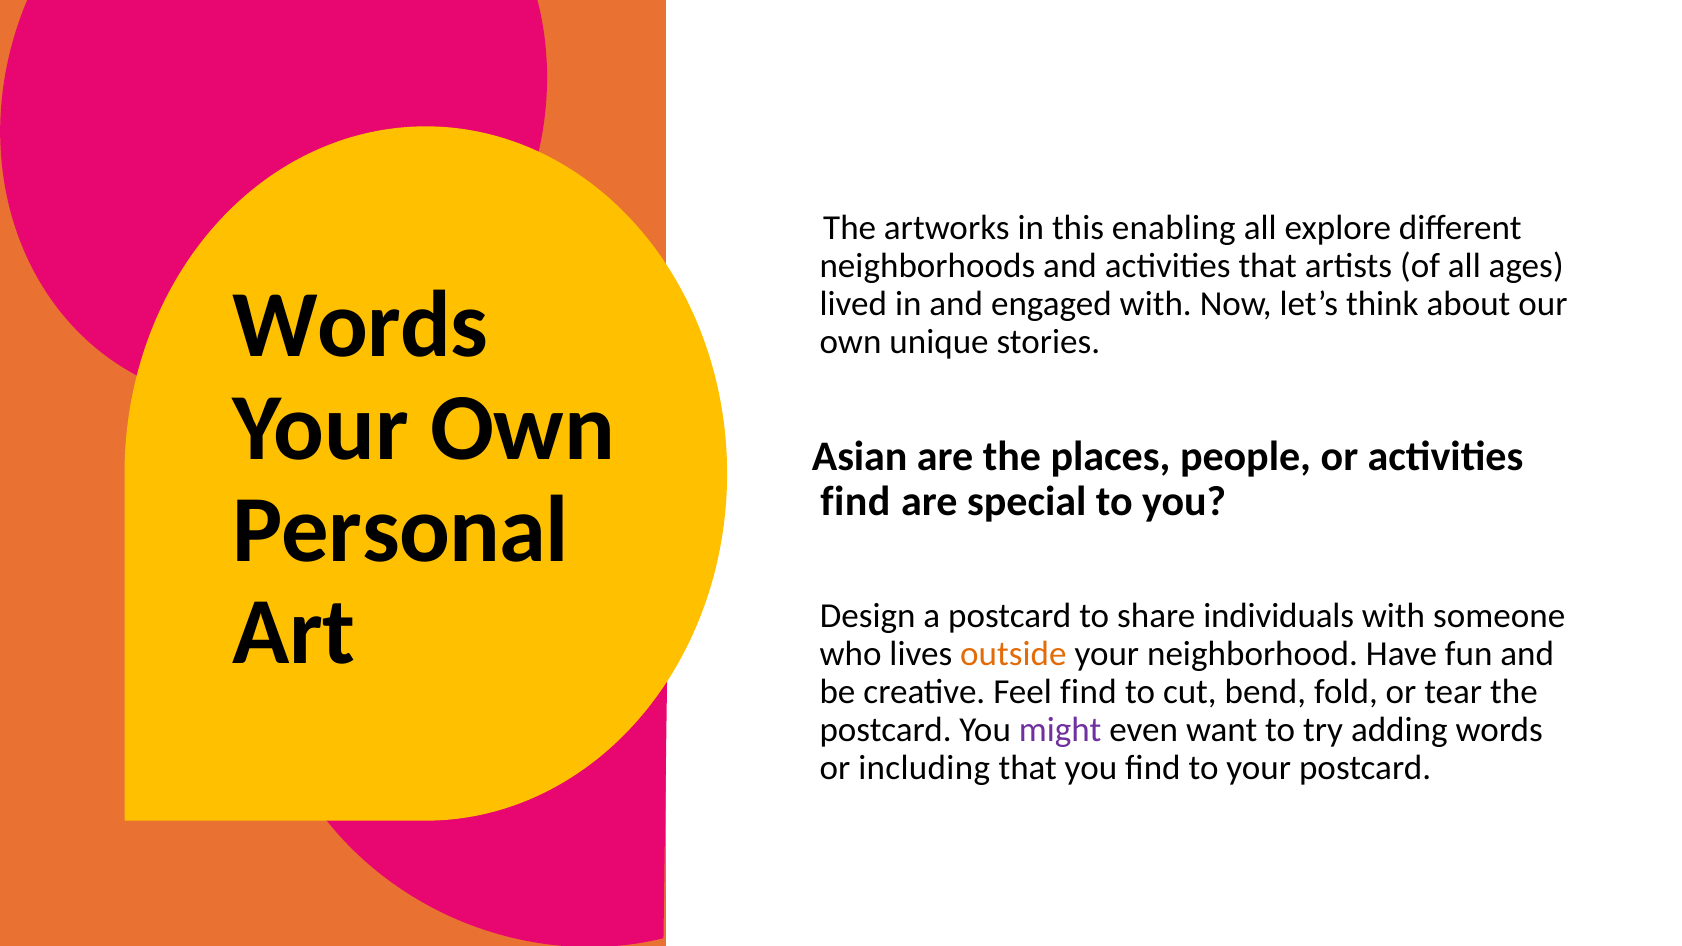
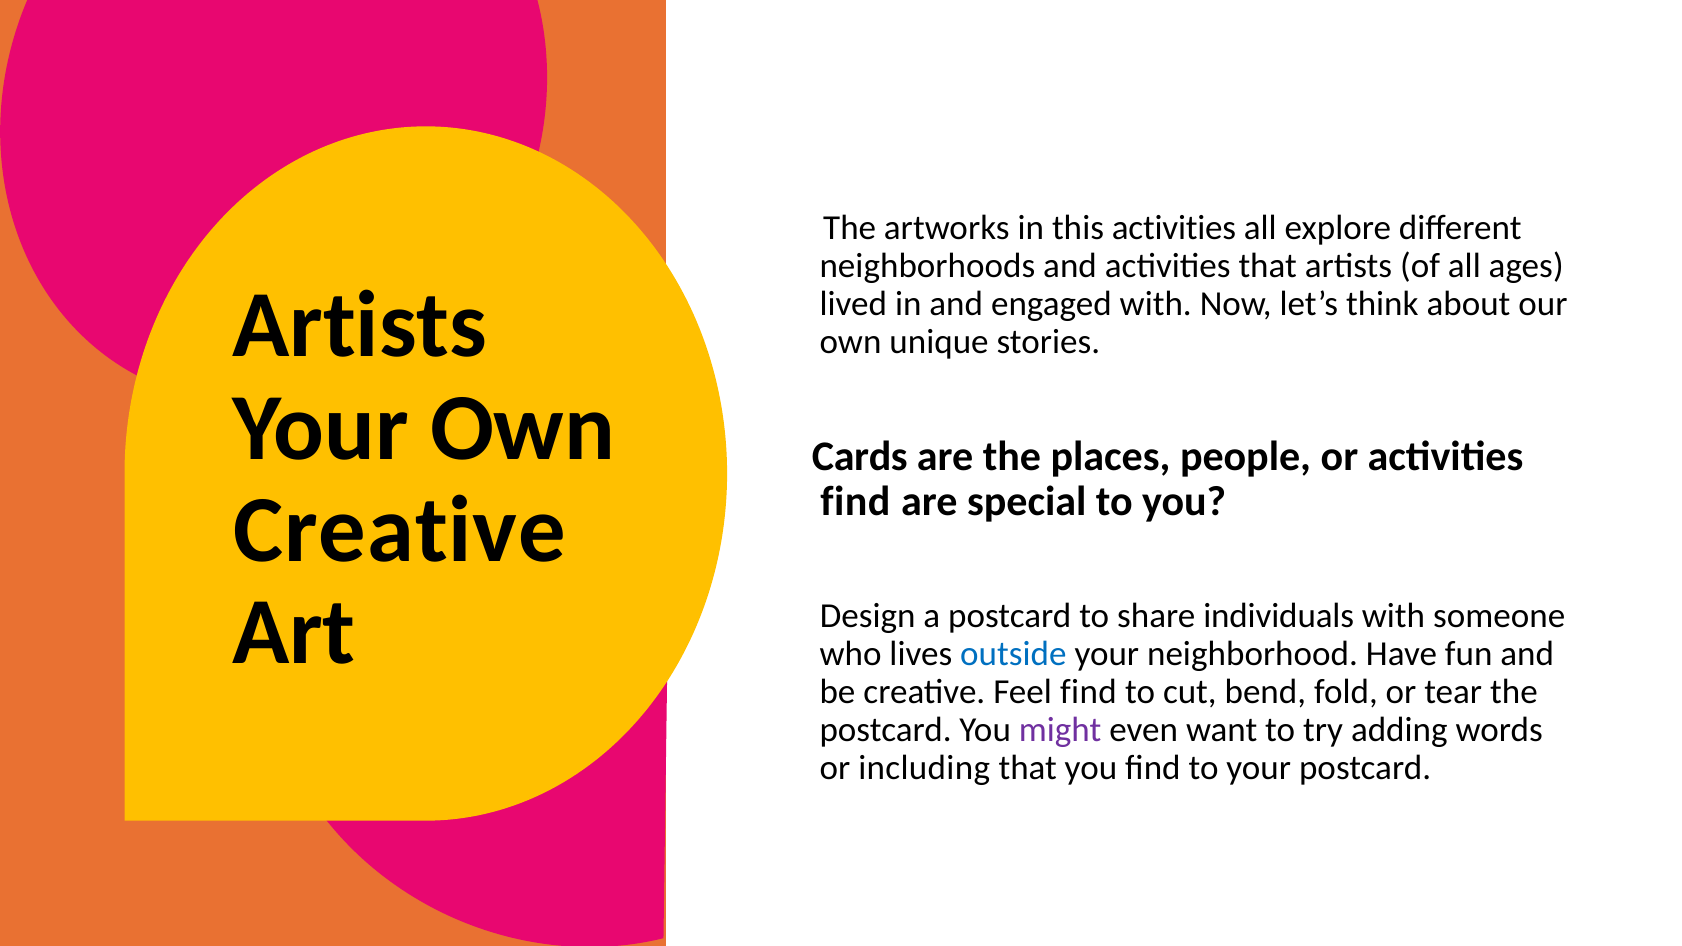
this enabling: enabling -> activities
Words at (360, 326): Words -> Artists
Asian: Asian -> Cards
Personal at (401, 530): Personal -> Creative
outside colour: orange -> blue
